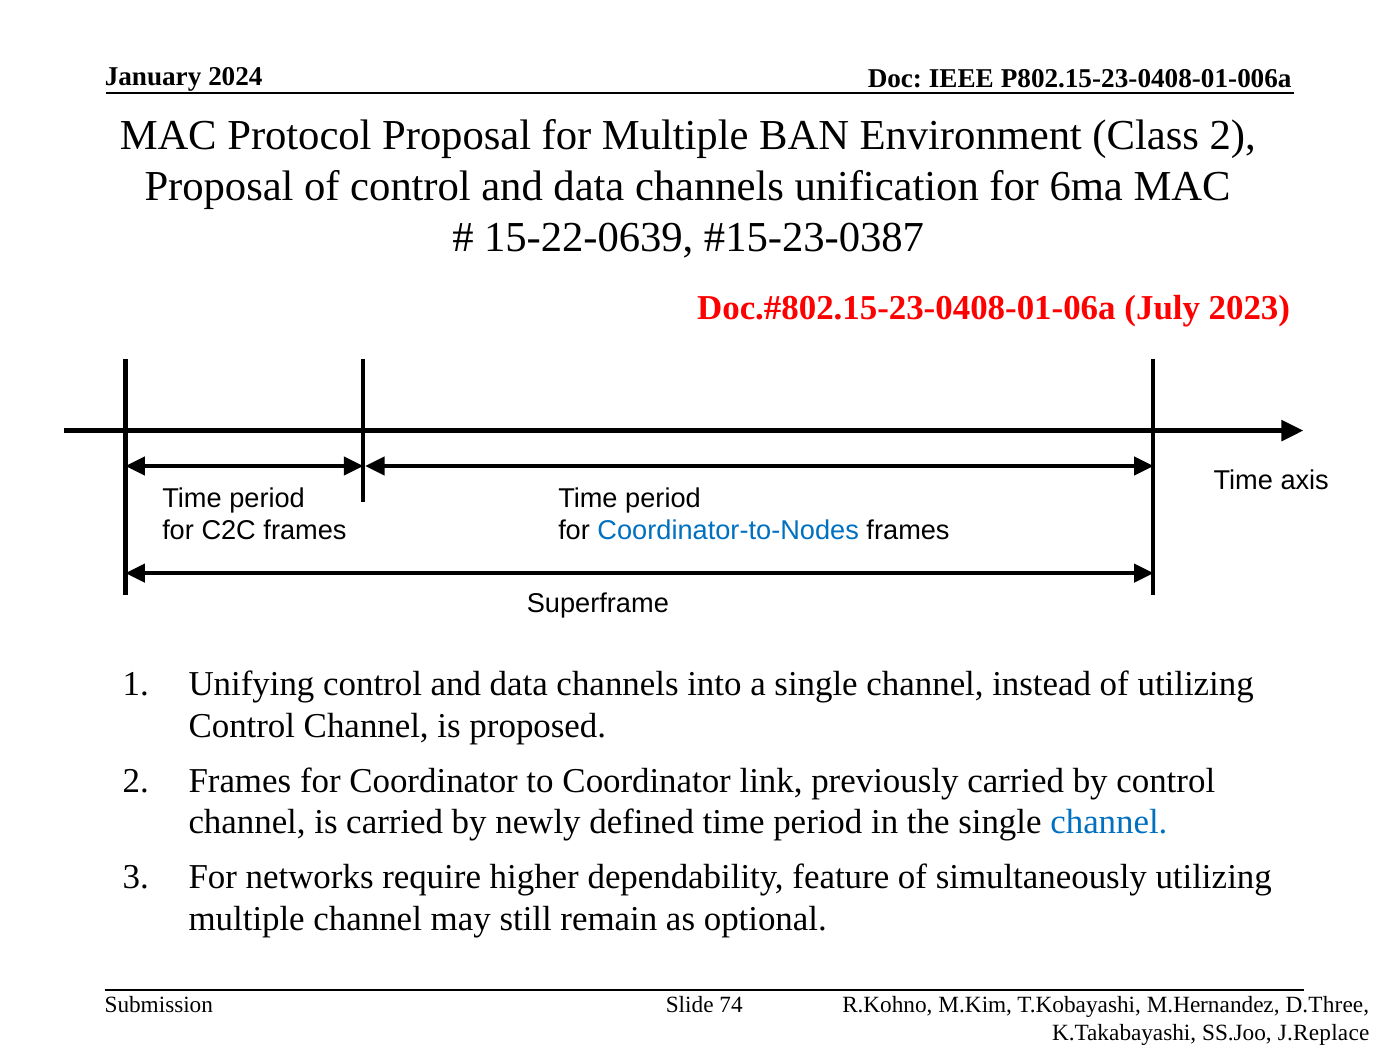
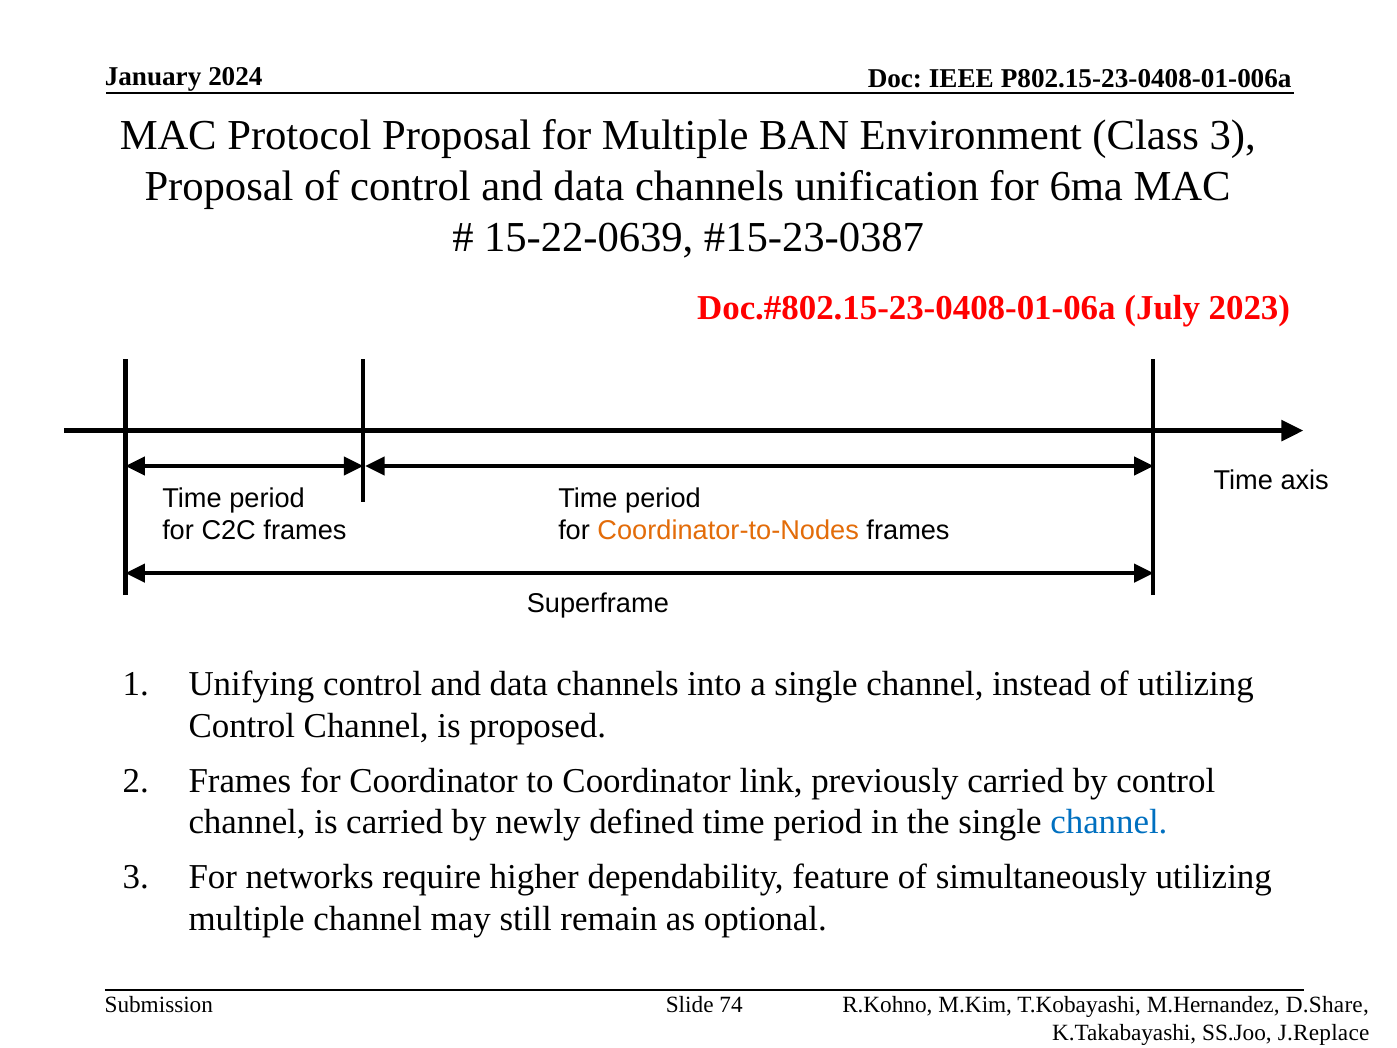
Class 2: 2 -> 3
Coordinator-to-Nodes colour: blue -> orange
D.Three: D.Three -> D.Share
